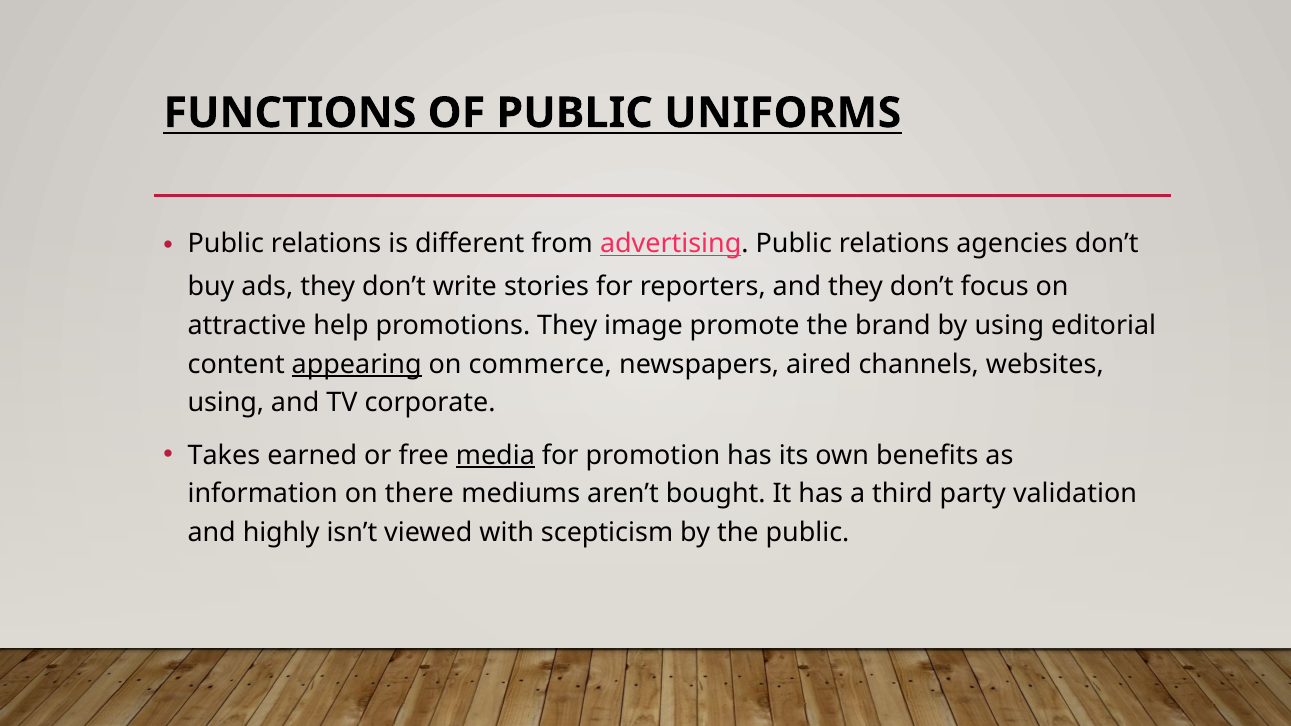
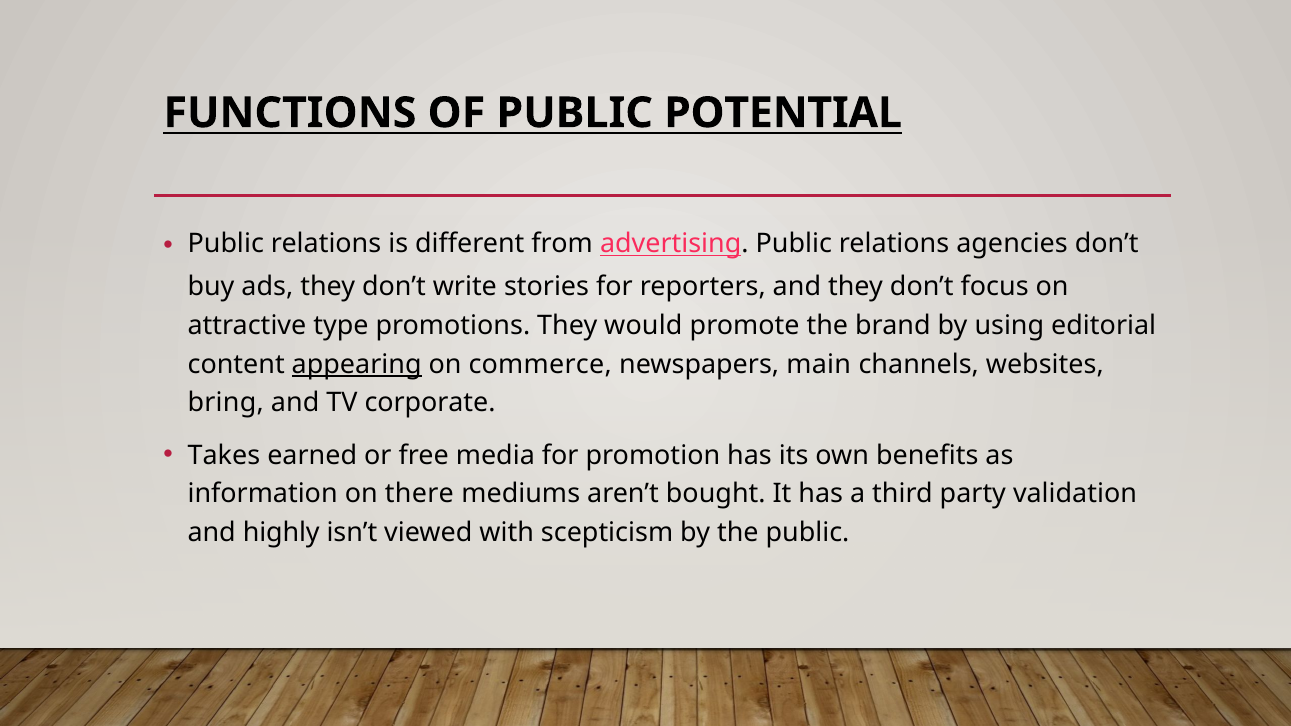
UNIFORMS: UNIFORMS -> POTENTIAL
help: help -> type
image: image -> would
aired: aired -> main
using at (226, 403): using -> bring
media underline: present -> none
